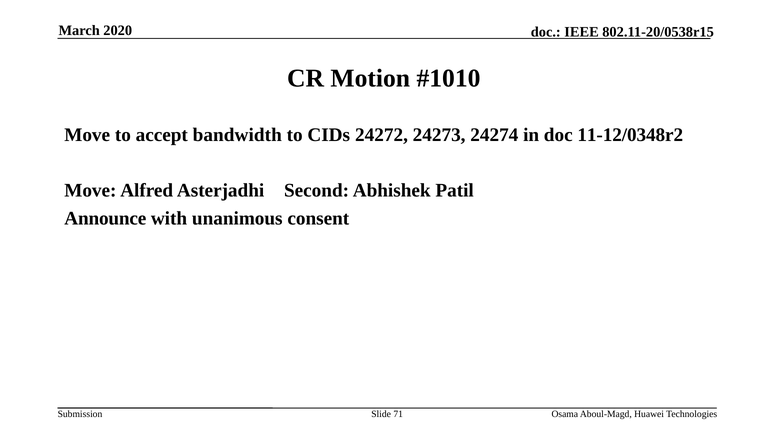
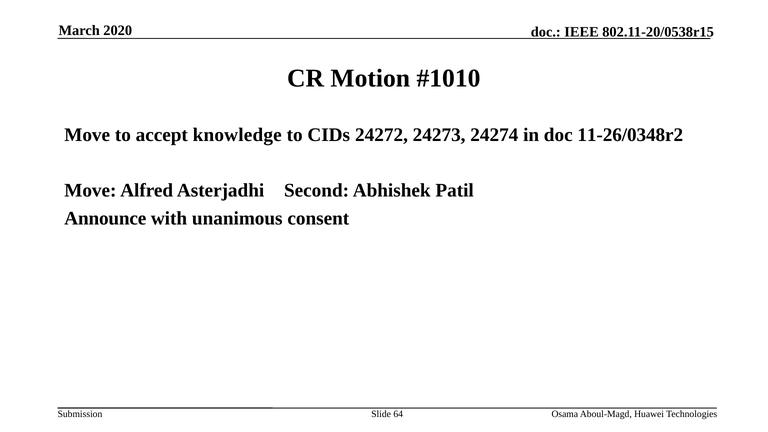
bandwidth: bandwidth -> knowledge
11-12/0348r2: 11-12/0348r2 -> 11-26/0348r2
71: 71 -> 64
